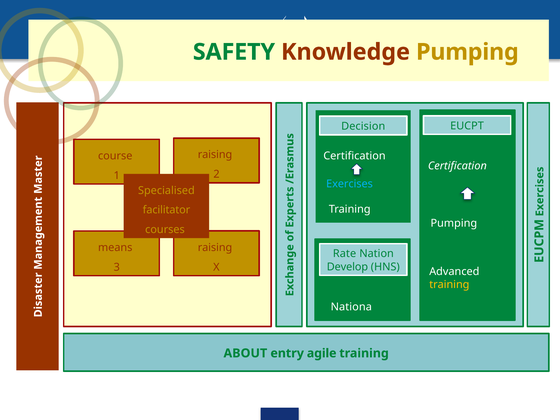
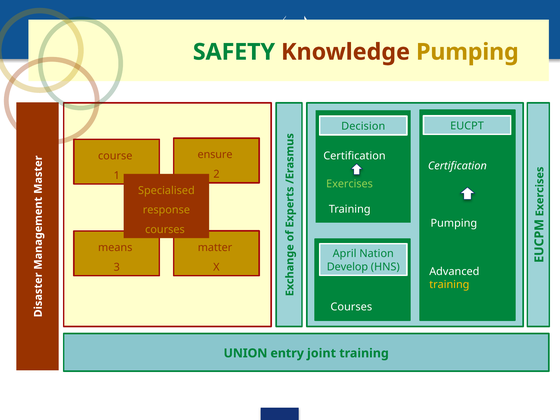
raising at (215, 155): raising -> ensure
Exercises colour: light blue -> light green
facilitator: facilitator -> response
raising at (215, 248): raising -> matter
Rate: Rate -> April
Nationa at (351, 307): Nationa -> Courses
ABOUT: ABOUT -> UNION
agile: agile -> joint
